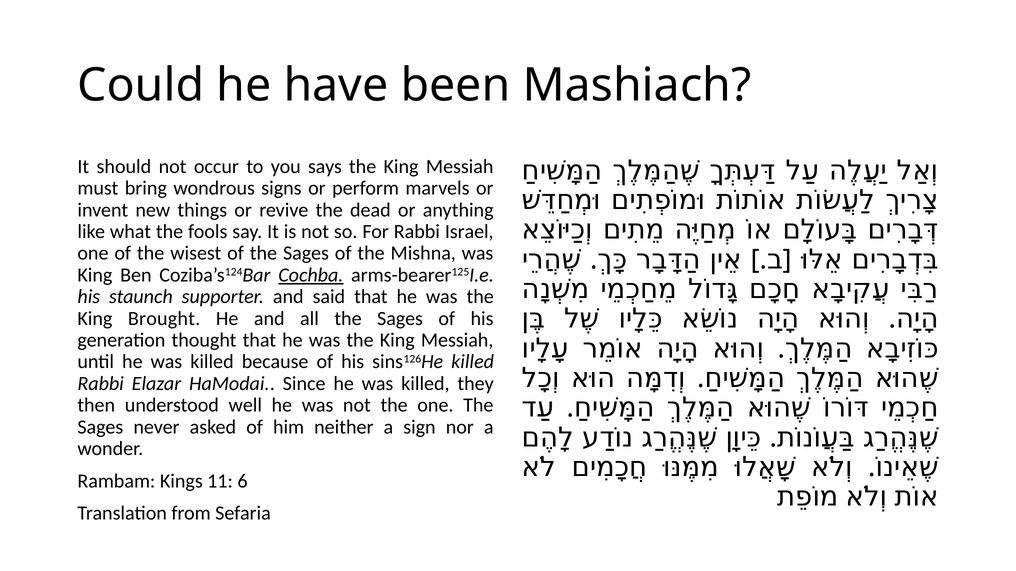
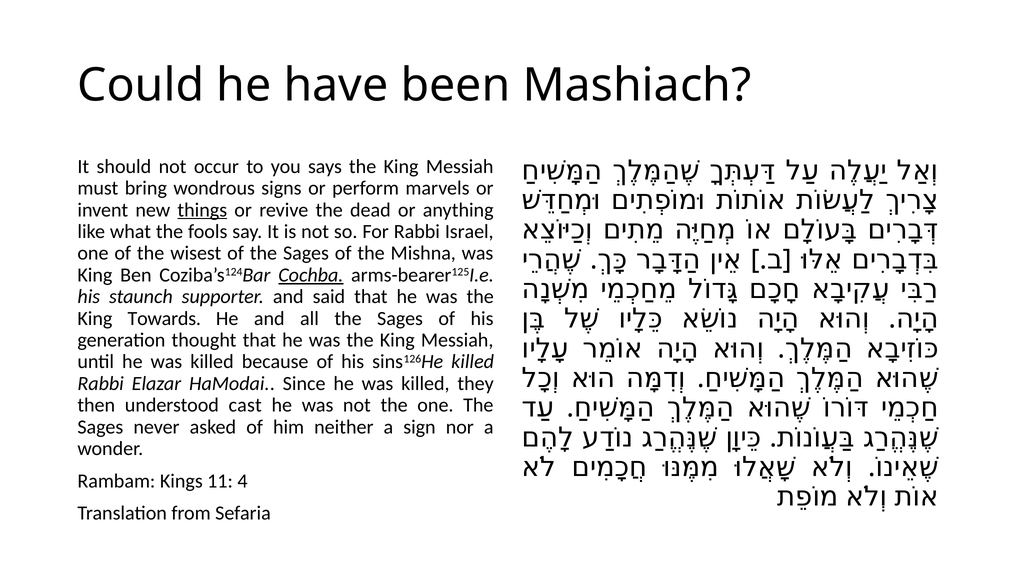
things underline: none -> present
Brought: Brought -> Towards
well: well -> cast
6: 6 -> 4
